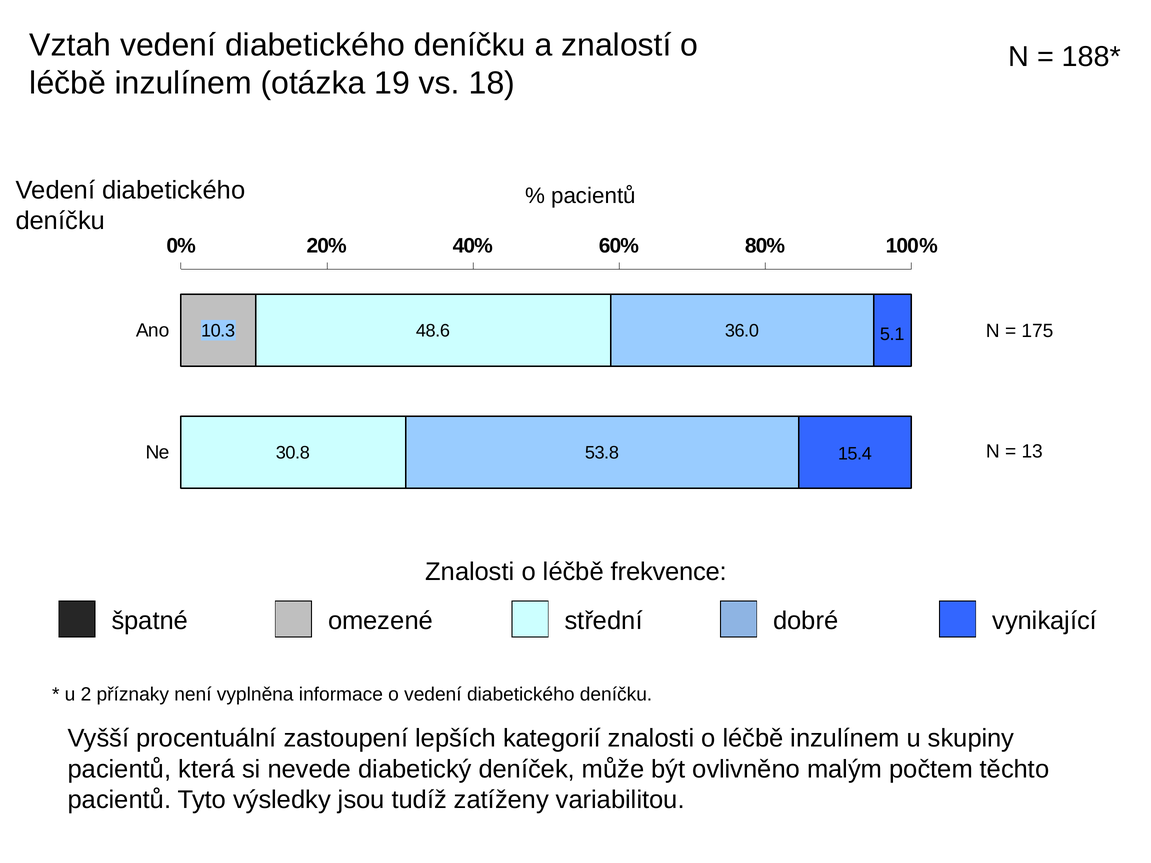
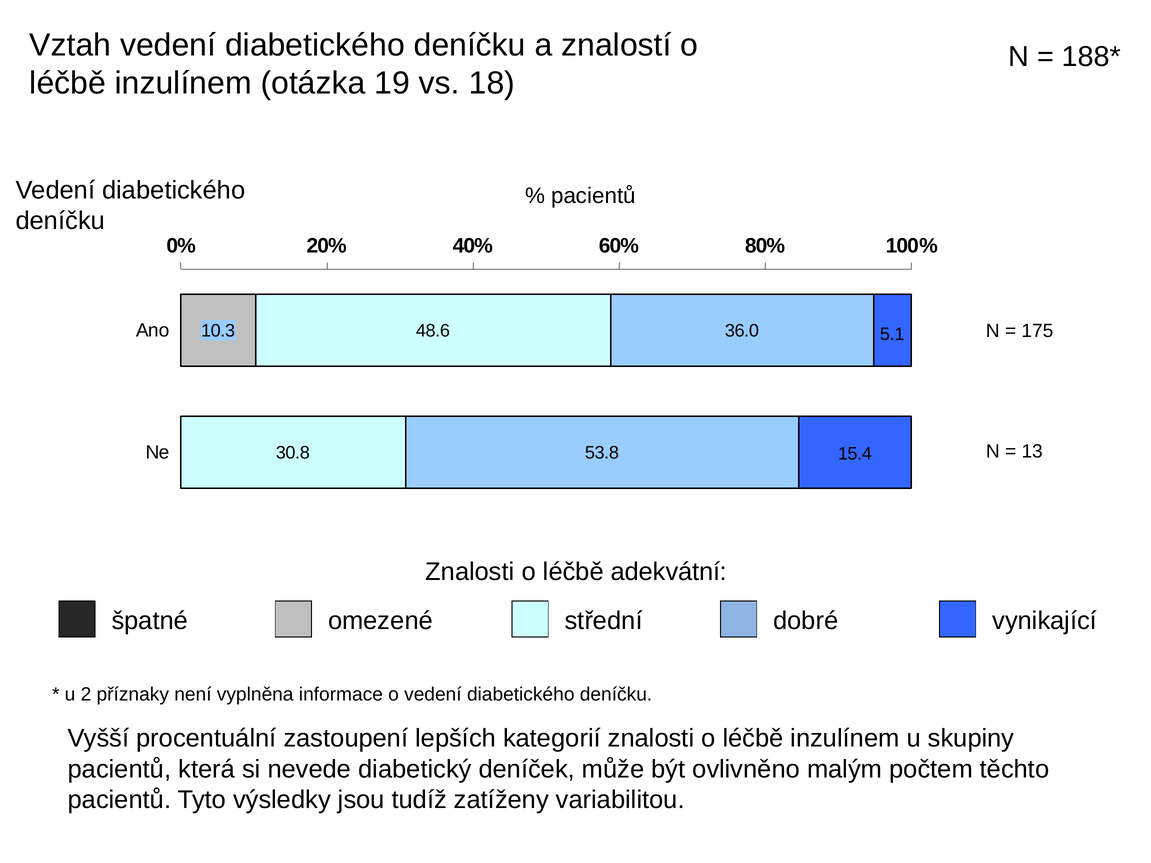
frekvence: frekvence -> adekvátní
